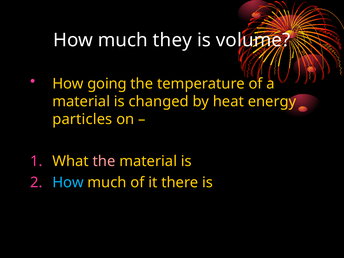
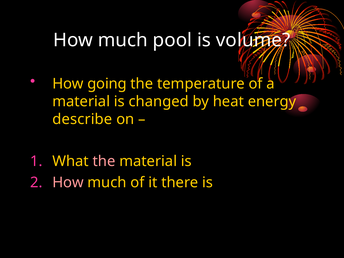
they: they -> pool
particles: particles -> describe
How at (68, 182) colour: light blue -> pink
